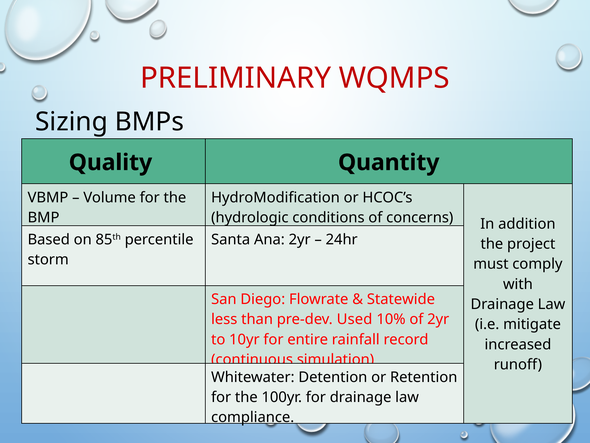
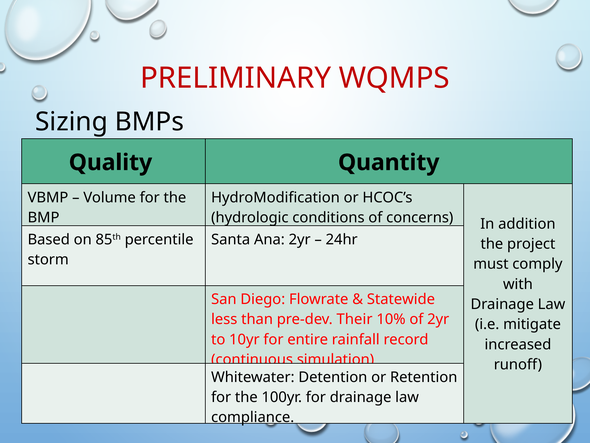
Used: Used -> Their
